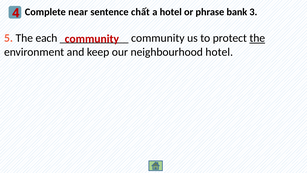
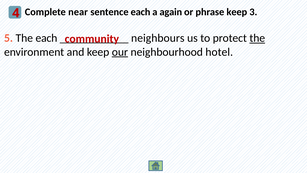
sentence chất: chất -> each
a hotel: hotel -> again
phrase bank: bank -> keep
community at (158, 38): community -> neighbours
our underline: none -> present
